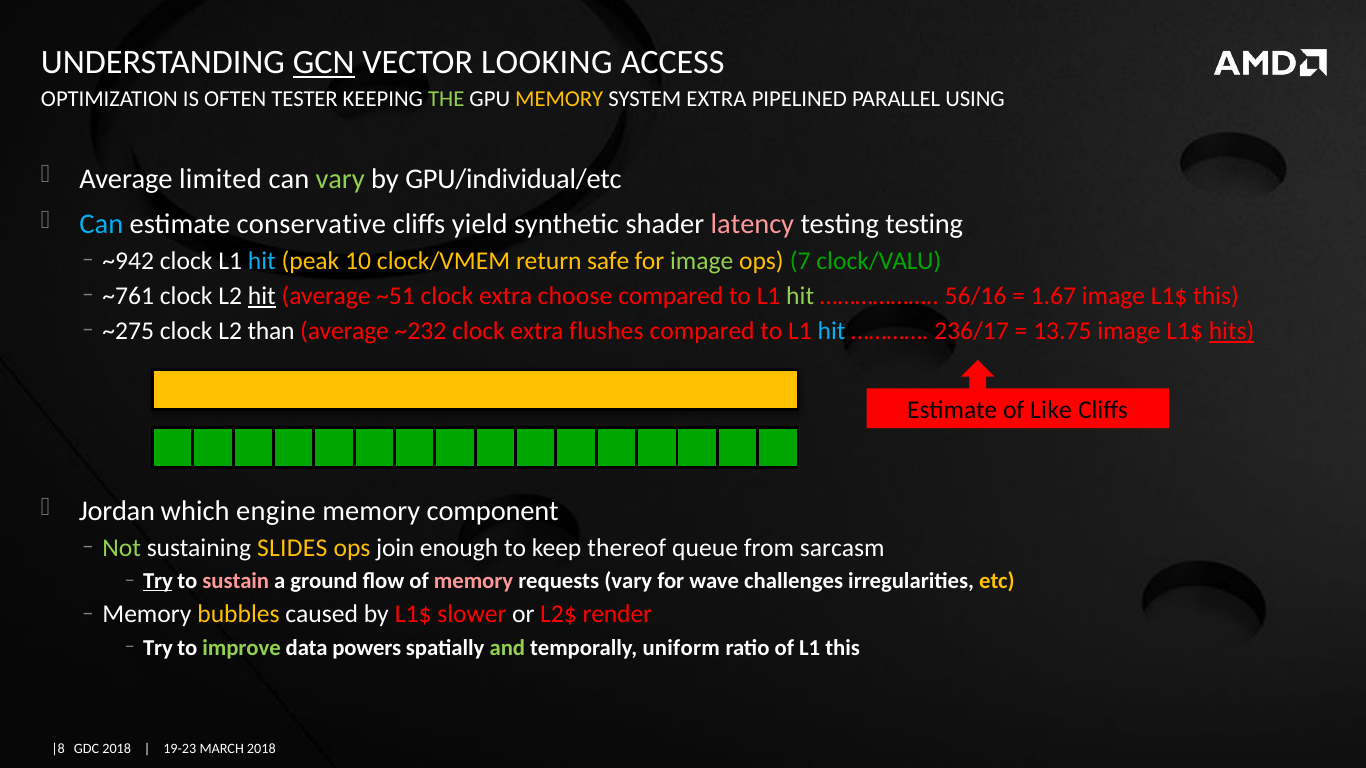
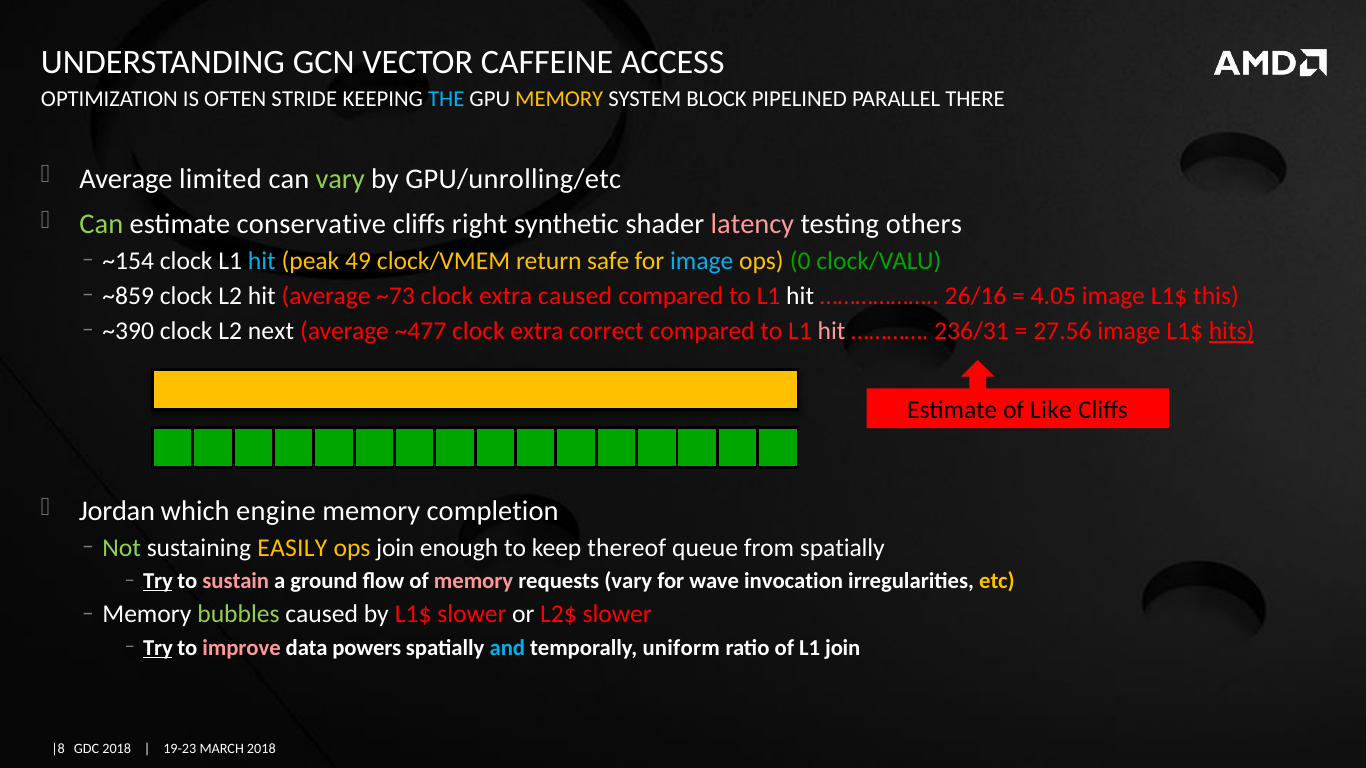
GCN underline: present -> none
LOOKING: LOOKING -> CAFFEINE
TESTER: TESTER -> STRIDE
THE colour: light green -> light blue
SYSTEM EXTRA: EXTRA -> BLOCK
USING: USING -> THERE
GPU/individual/etc: GPU/individual/etc -> GPU/unrolling/etc
Can at (101, 225) colour: light blue -> light green
yield: yield -> right
testing testing: testing -> others
~942: ~942 -> ~154
10: 10 -> 49
image at (702, 261) colour: light green -> light blue
7: 7 -> 0
~761: ~761 -> ~859
hit at (262, 296) underline: present -> none
~51: ~51 -> ~73
extra choose: choose -> caused
hit at (800, 296) colour: light green -> white
56/16: 56/16 -> 26/16
1.67: 1.67 -> 4.05
~275: ~275 -> ~390
than: than -> next
~232: ~232 -> ~477
flushes: flushes -> correct
hit at (832, 331) colour: light blue -> pink
236/17: 236/17 -> 236/31
13.75: 13.75 -> 27.56
component: component -> completion
SLIDES: SLIDES -> EASILY
from sarcasm: sarcasm -> spatially
challenges: challenges -> invocation
bubbles colour: yellow -> light green
L2$ render: render -> slower
Try at (158, 648) underline: none -> present
improve colour: light green -> pink
and colour: light green -> light blue
L1 this: this -> join
